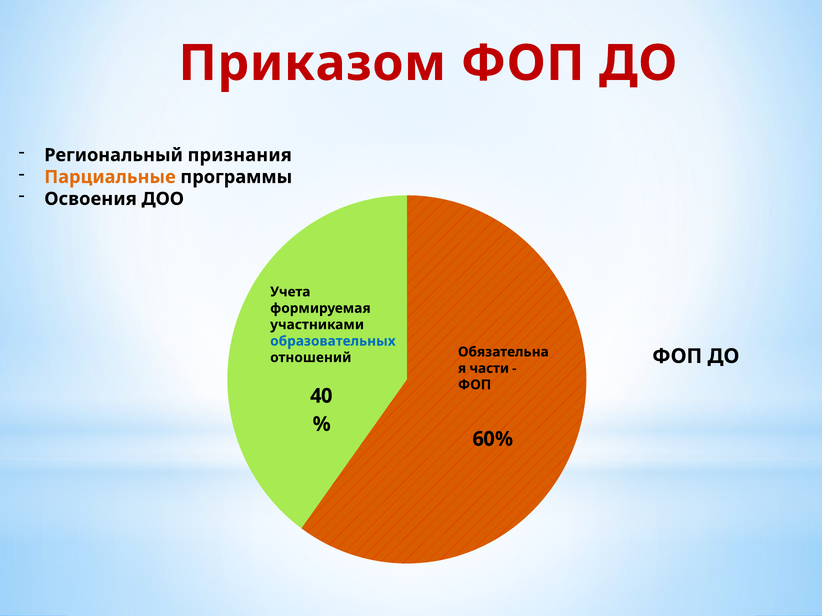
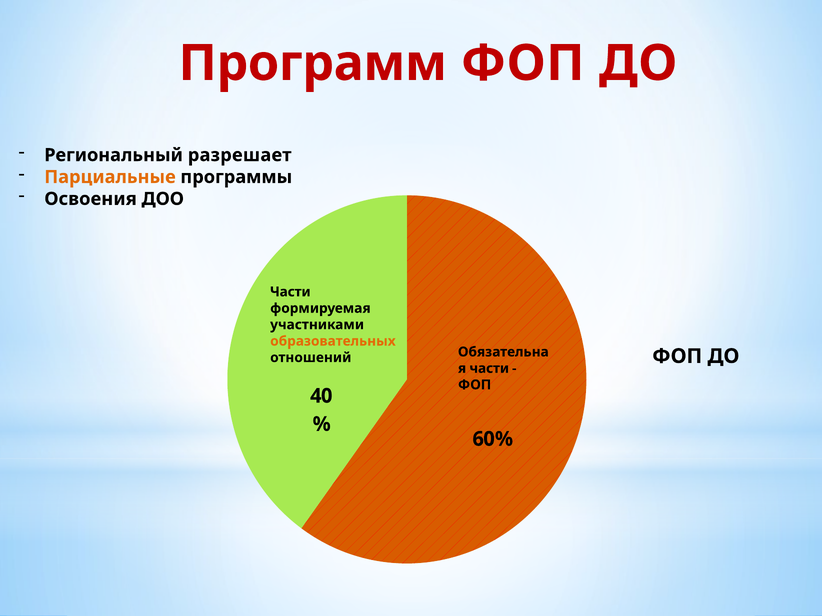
Приказом: Приказом -> Программ
признания: признания -> разрешает
Учета at (290, 292): Учета -> Части
образовательных colour: blue -> orange
